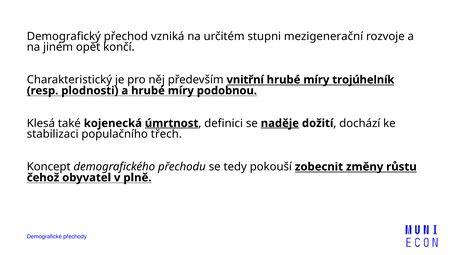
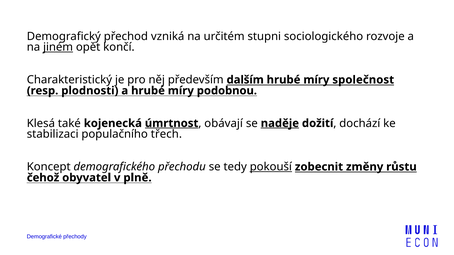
mezigenerační: mezigenerační -> sociologického
jiném underline: none -> present
vnitřní: vnitřní -> dalším
trojúhelník: trojúhelník -> společnost
definici: definici -> obávají
pokouší underline: none -> present
